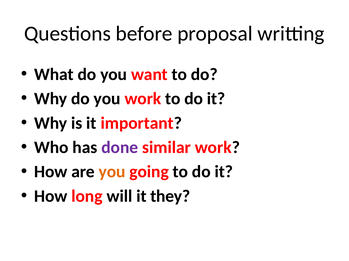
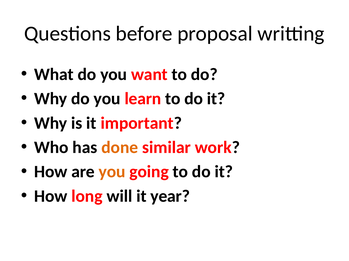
you work: work -> learn
done colour: purple -> orange
they: they -> year
